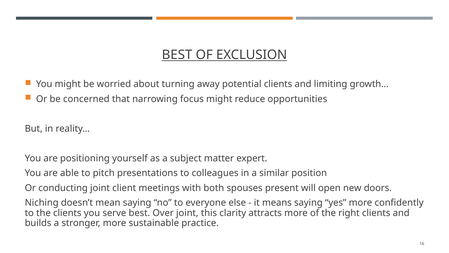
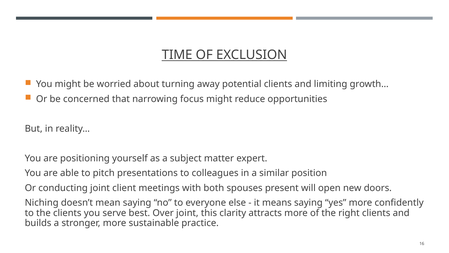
BEST at (177, 55): BEST -> TIME
